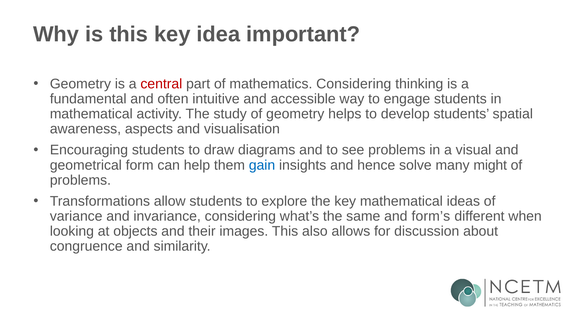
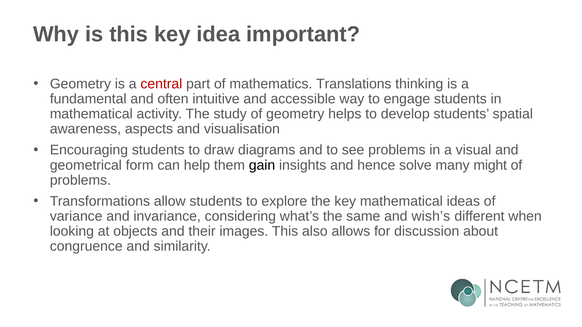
mathematics Considering: Considering -> Translations
gain colour: blue -> black
form’s: form’s -> wish’s
